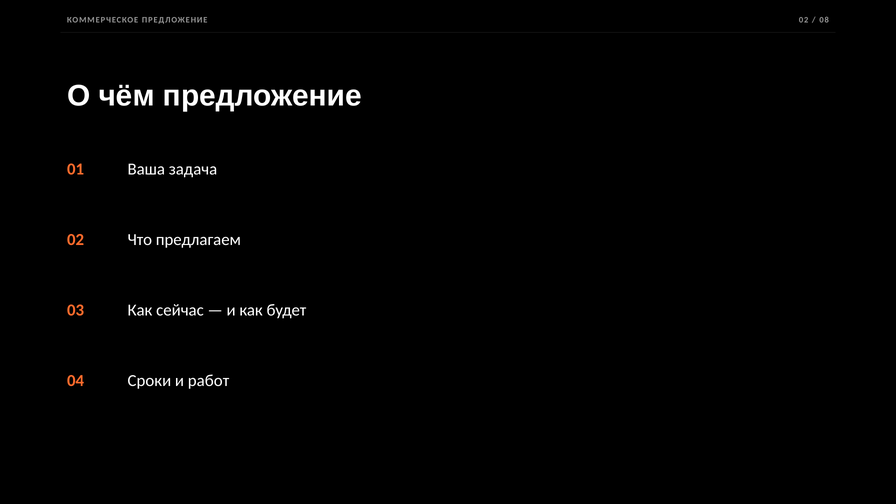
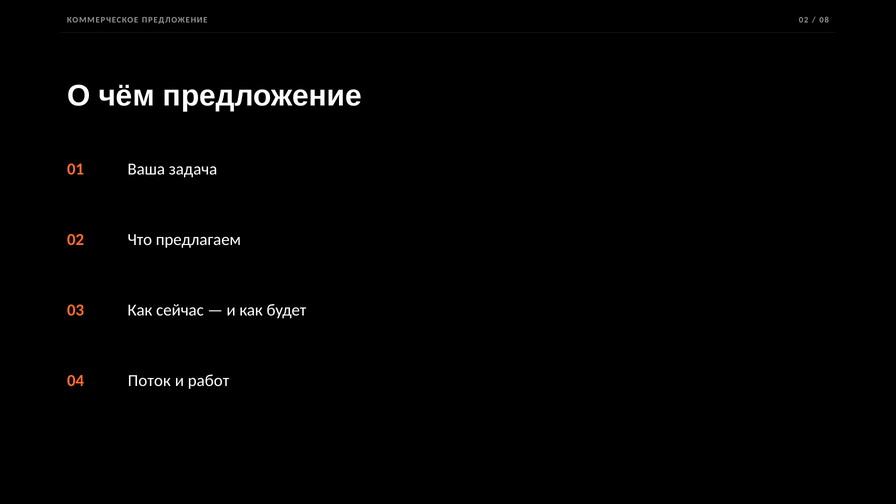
Сроки: Сроки -> Поток
